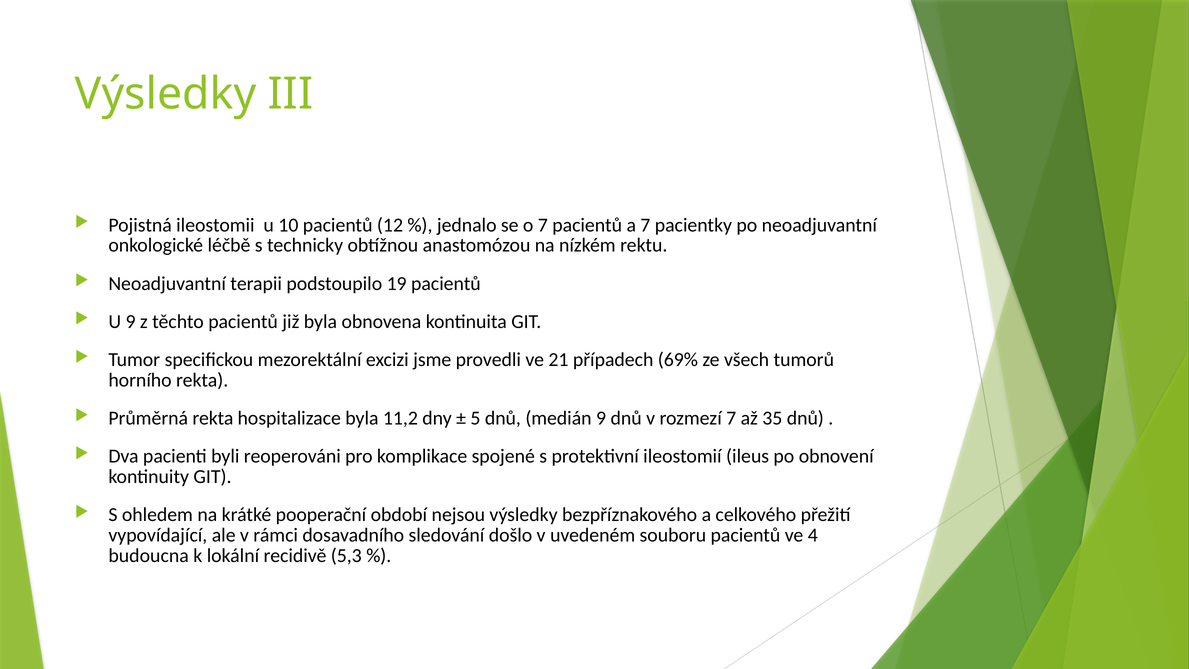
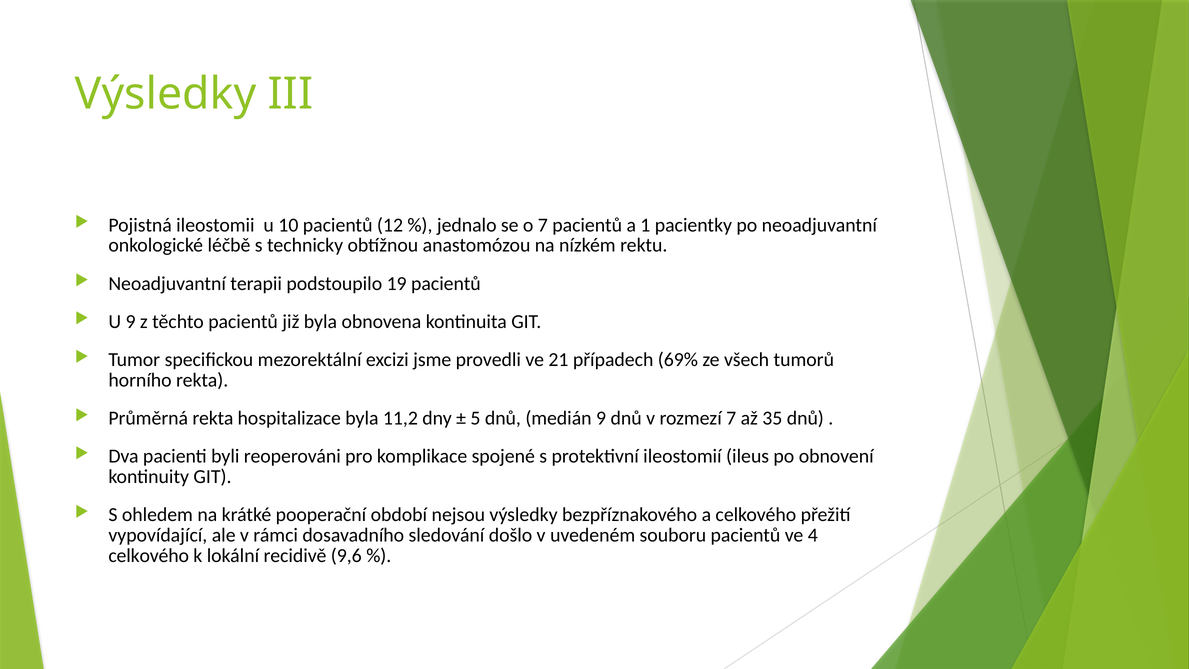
a 7: 7 -> 1
budoucna at (149, 555): budoucna -> celkového
5,3: 5,3 -> 9,6
